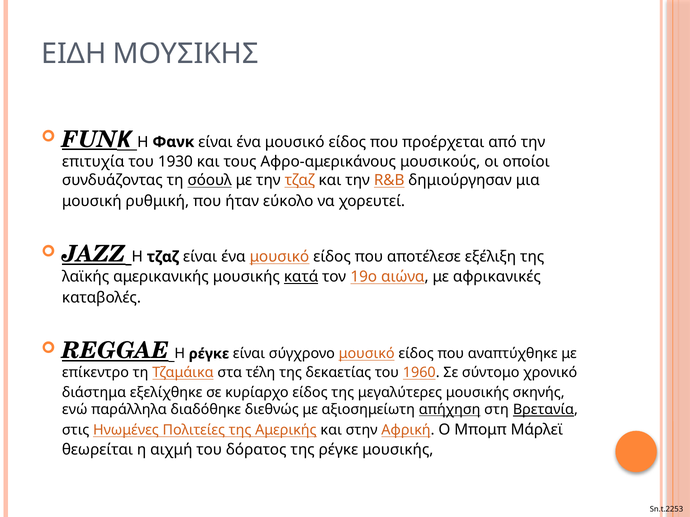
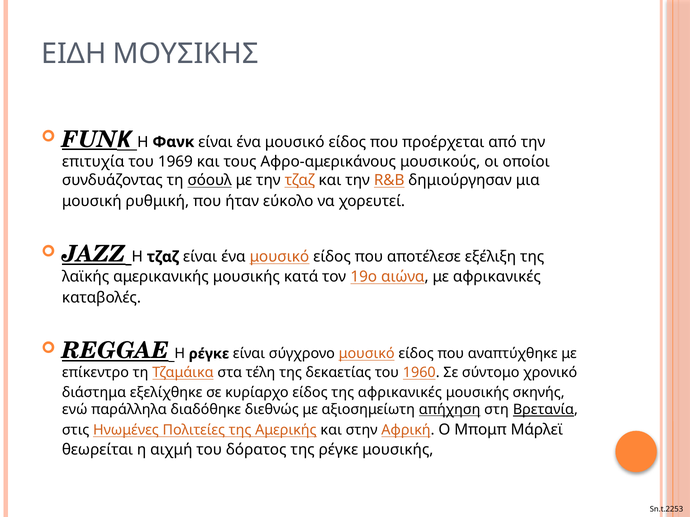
1930: 1930 -> 1969
κατά underline: present -> none
της μεγαλύτερες: μεγαλύτερες -> αφρικανικές
